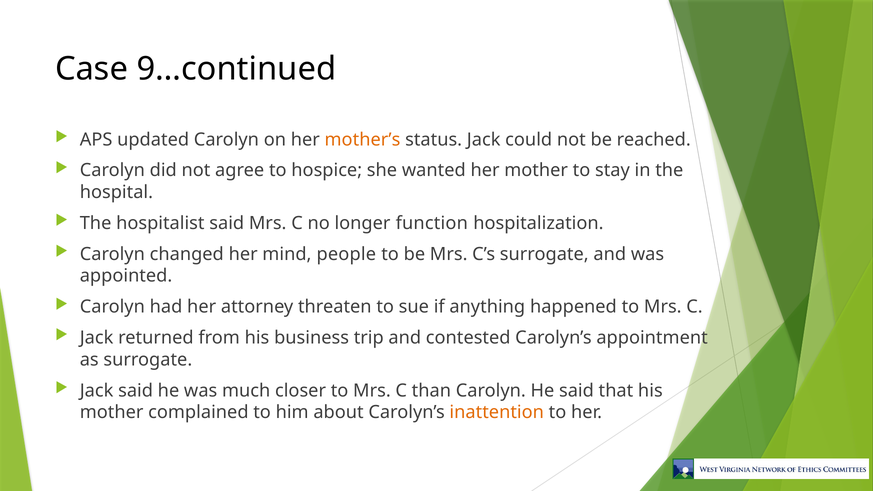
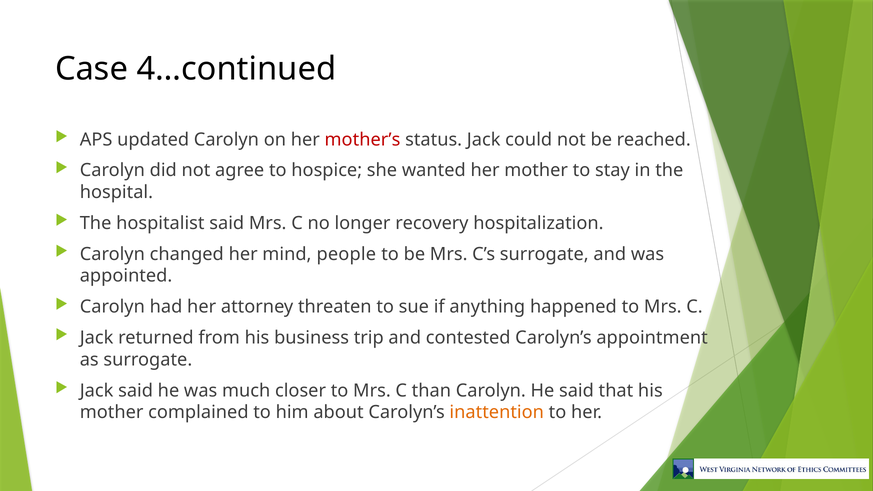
9…continued: 9…continued -> 4…continued
mother’s colour: orange -> red
function: function -> recovery
